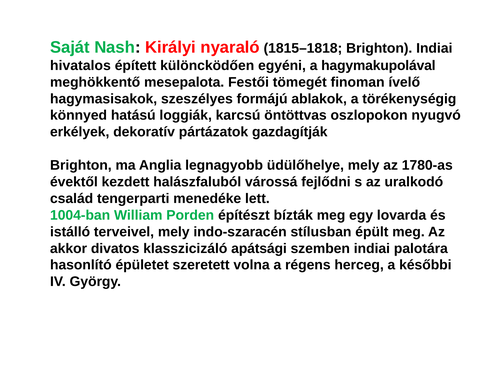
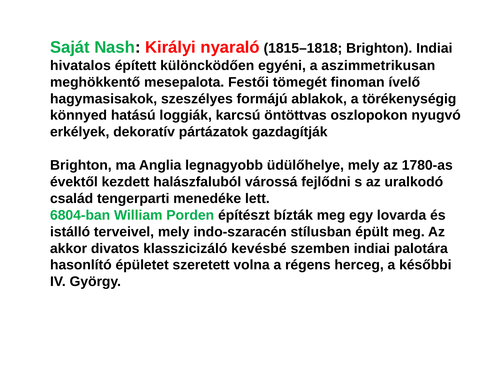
hagymakupolával: hagymakupolával -> aszimmetrikusan
1004-ban: 1004-ban -> 6804-ban
apátsági: apátsági -> kevésbé
